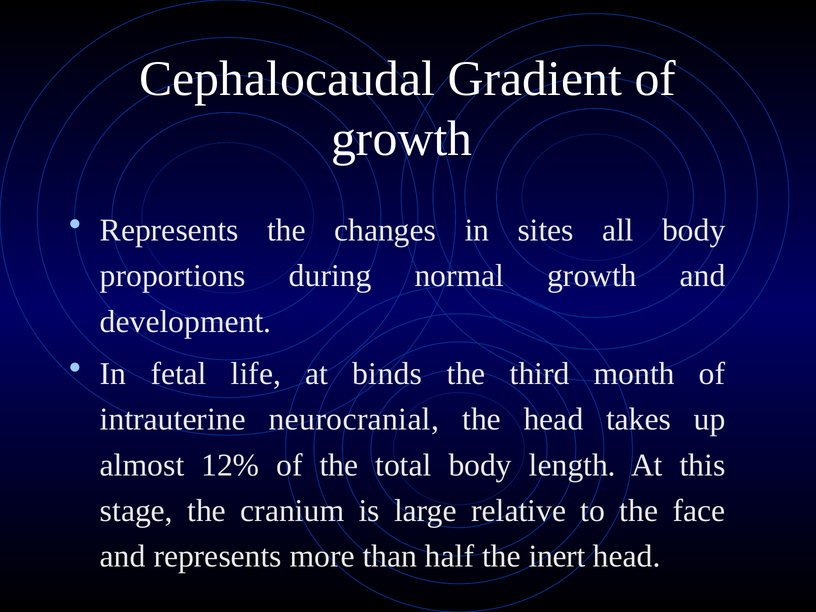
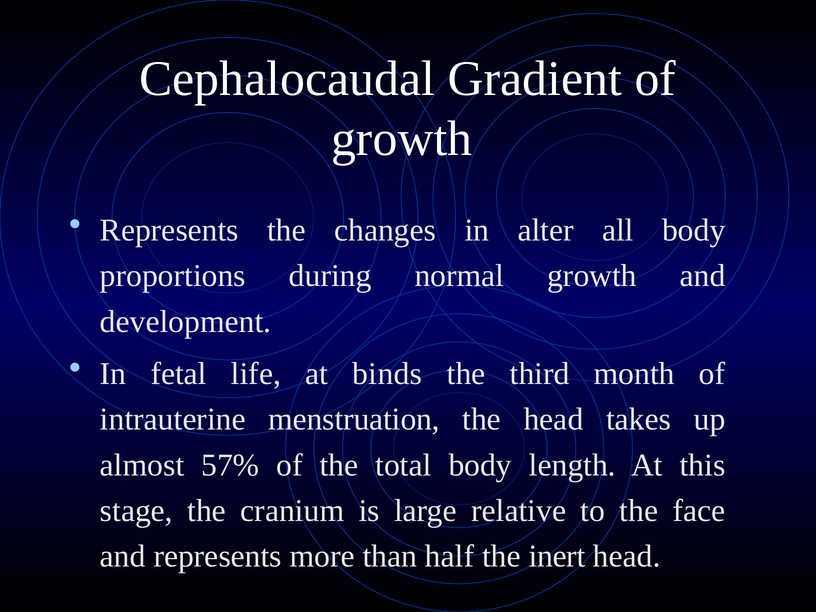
sites: sites -> alter
neurocranial: neurocranial -> menstruation
12%: 12% -> 57%
